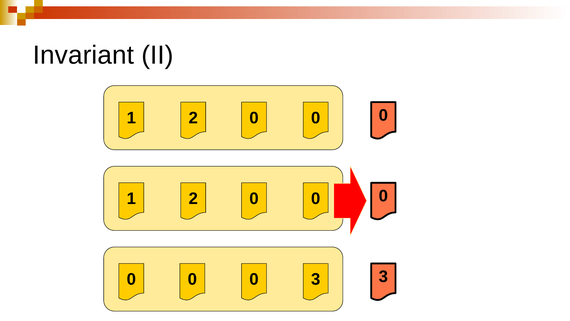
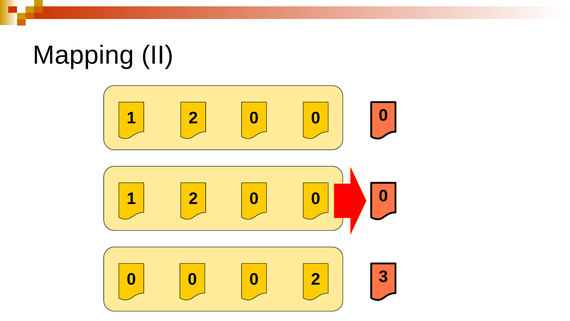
Invariant: Invariant -> Mapping
0 3: 3 -> 2
